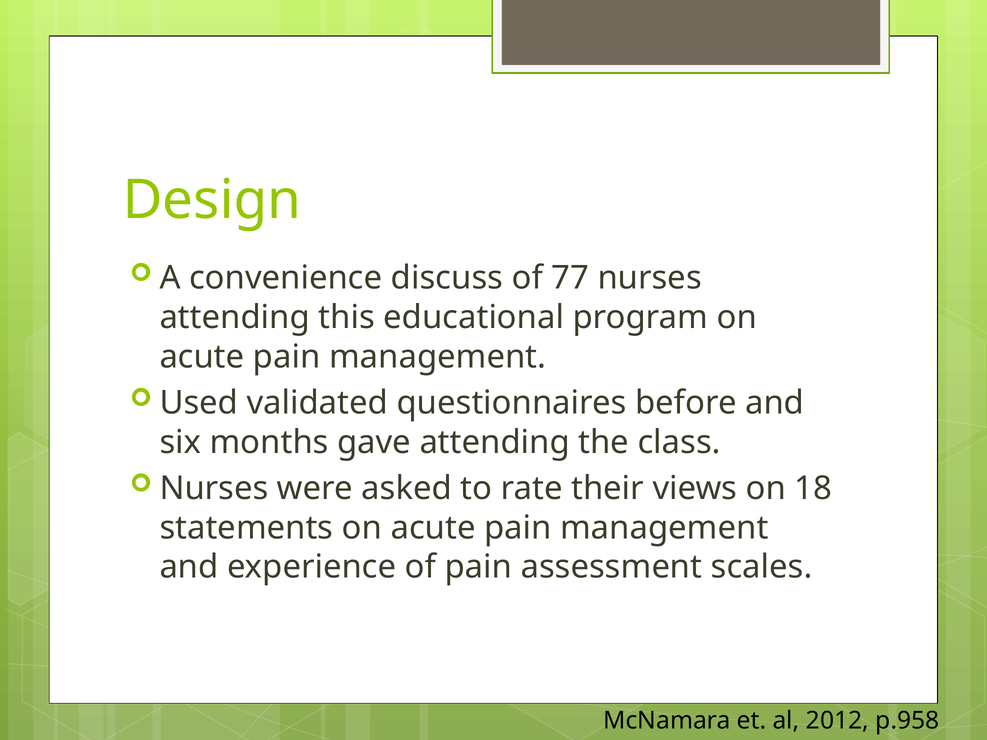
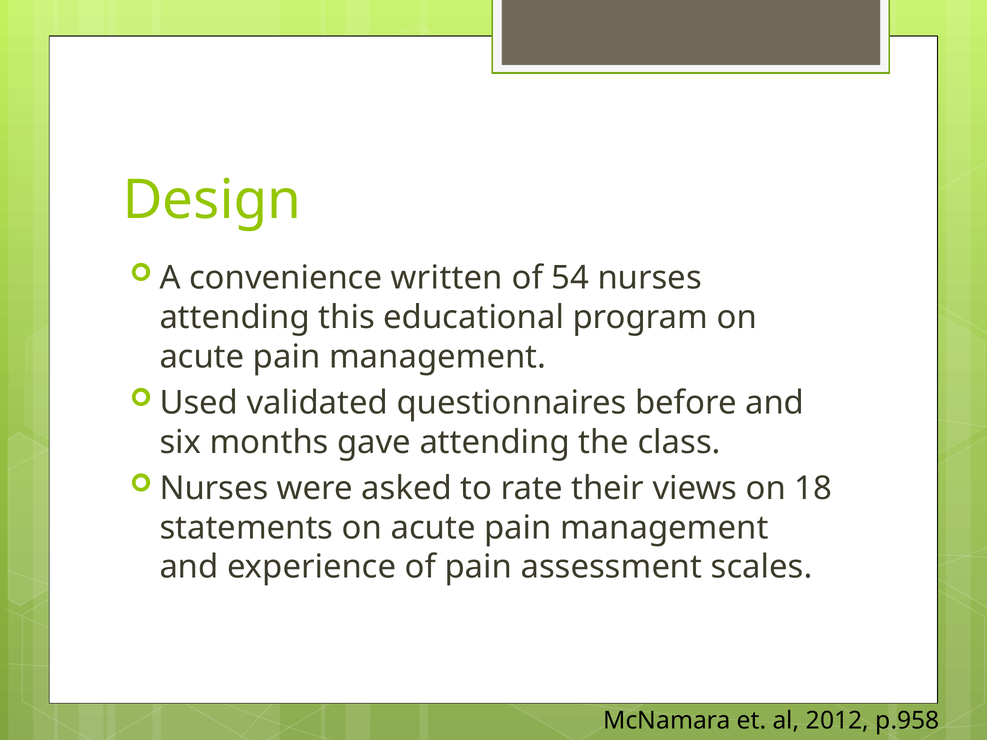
discuss: discuss -> written
77: 77 -> 54
